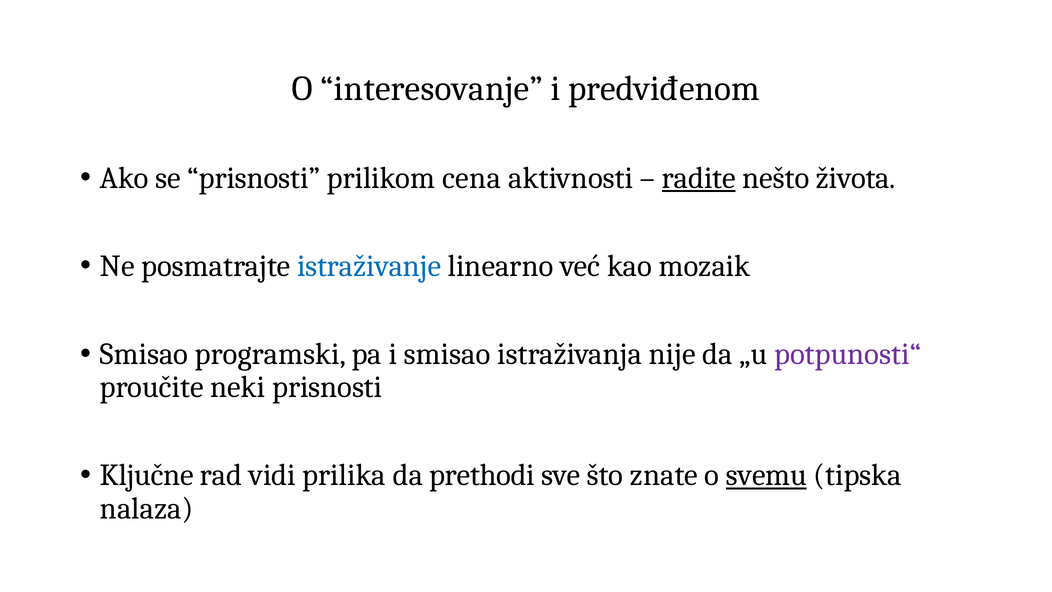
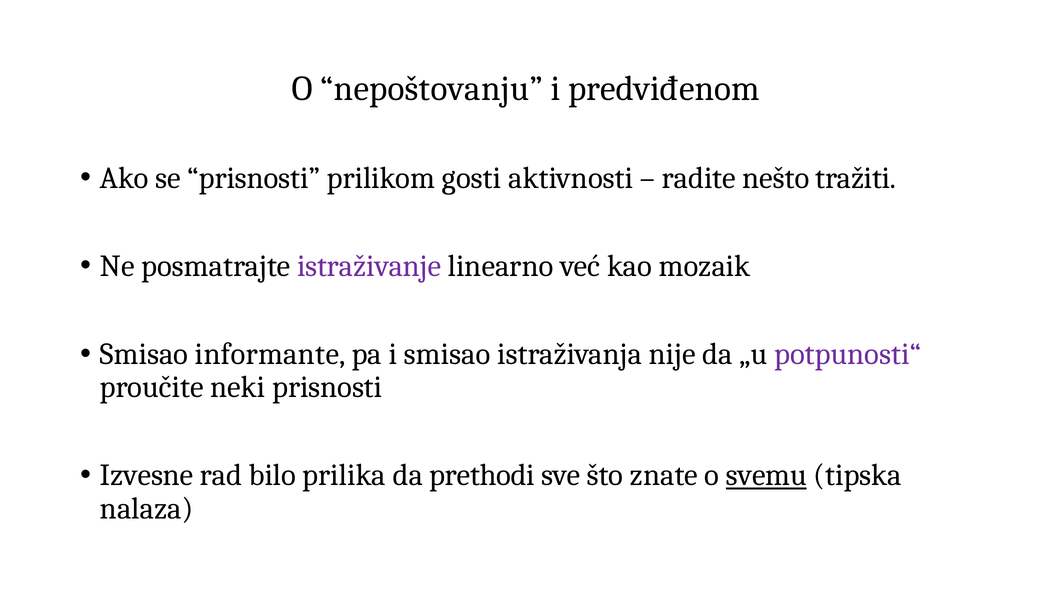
interesovanje: interesovanje -> nepoštovanju
cena: cena -> gosti
radite underline: present -> none
života: života -> tražiti
istraživanje colour: blue -> purple
programski: programski -> informante
Ključne: Ključne -> Izvesne
vidi: vidi -> bilo
